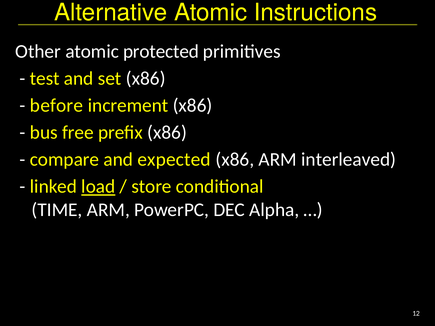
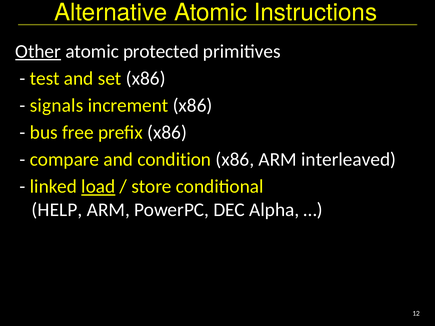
Other underline: none -> present
before: before -> signals
expected: expected -> condition
TIME: TIME -> HELP
